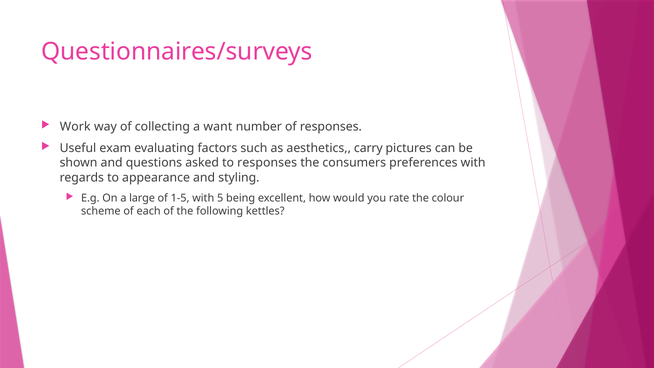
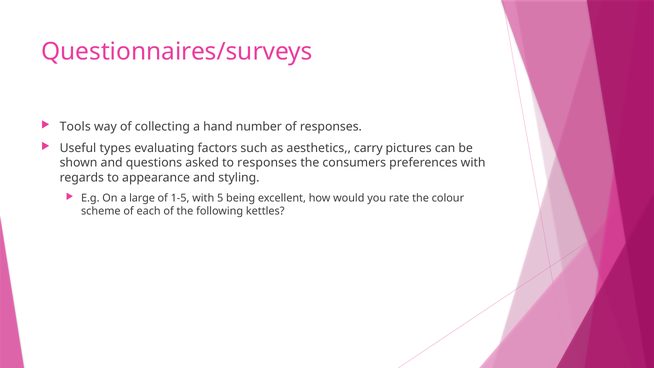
Work: Work -> Tools
want: want -> hand
exam: exam -> types
